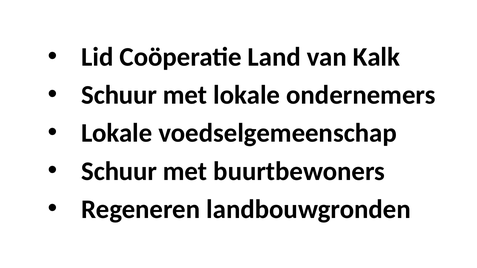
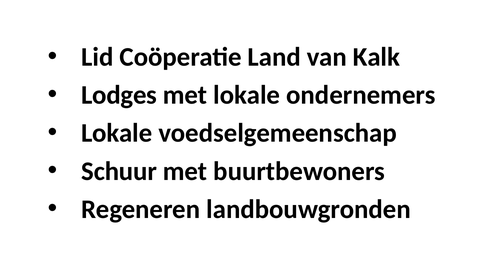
Schuur at (119, 95): Schuur -> Lodges
